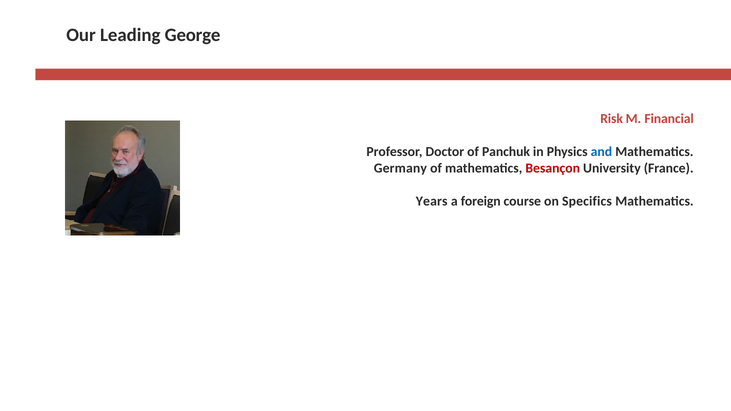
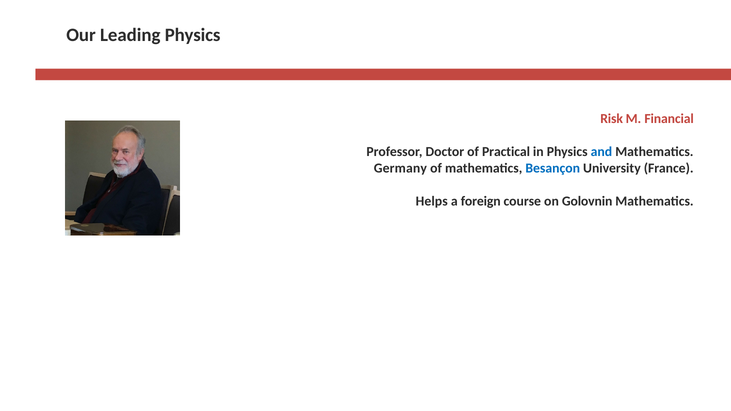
Leading George: George -> Physics
Panchuk: Panchuk -> Practical
Besançon colour: red -> blue
Years: Years -> Helps
Specifics: Specifics -> Golovnin
